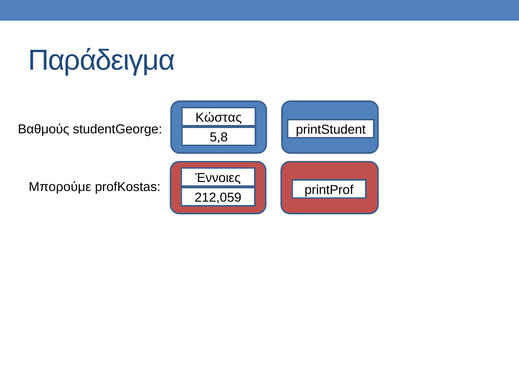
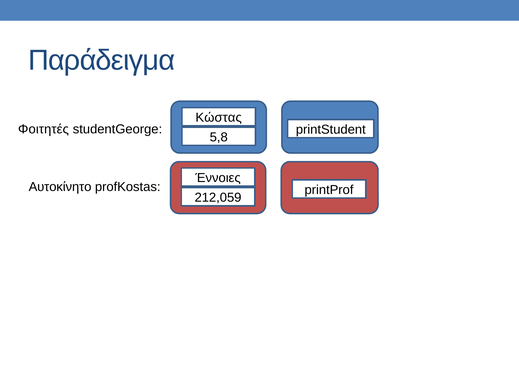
Βαθμούς: Βαθμούς -> Φοιτητές
Μπορούμε: Μπορούμε -> Αυτοκίνητο
